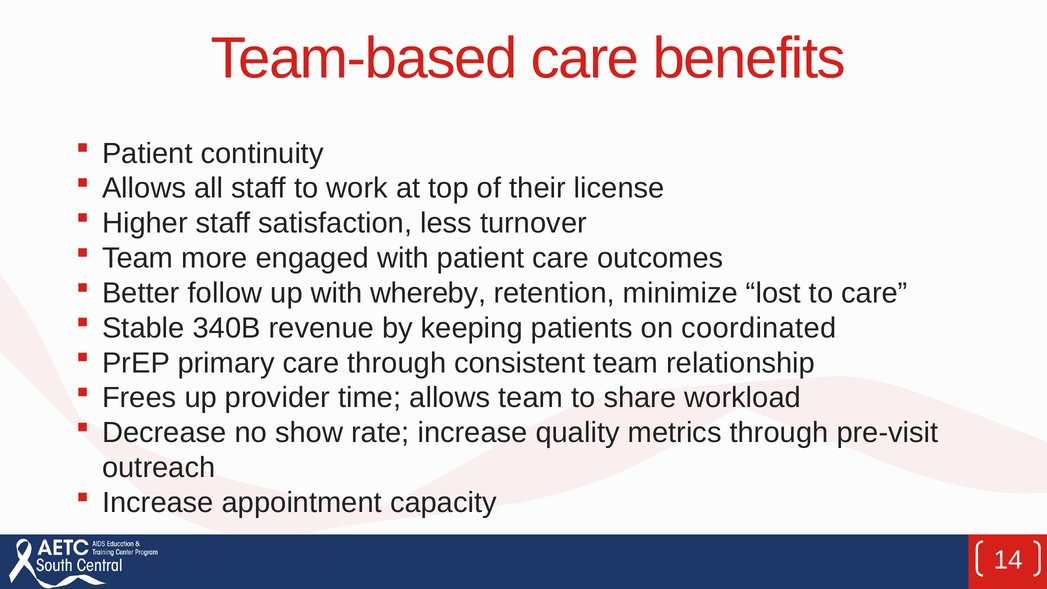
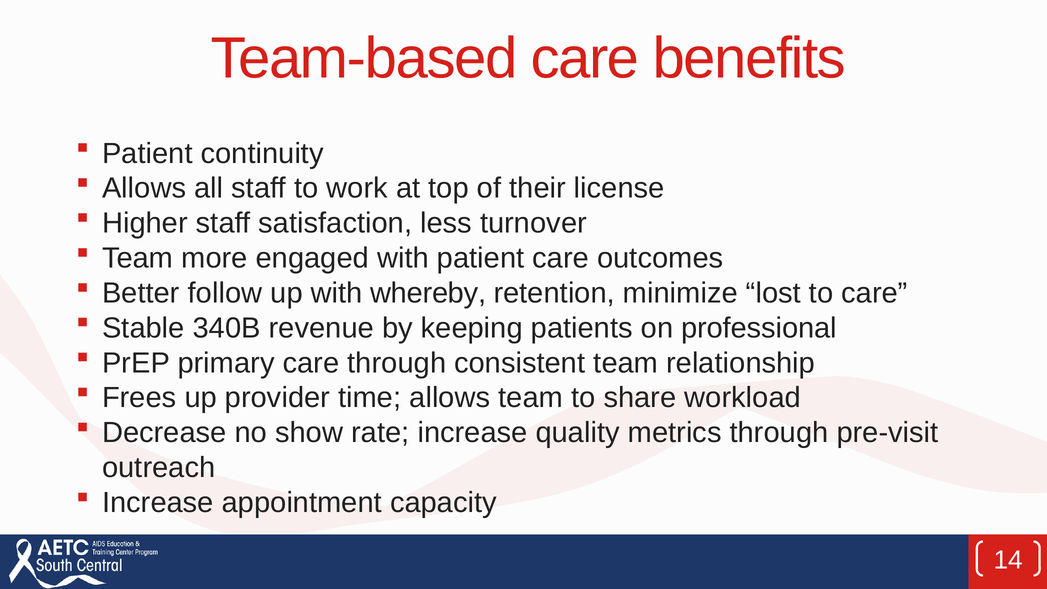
coordinated: coordinated -> professional
